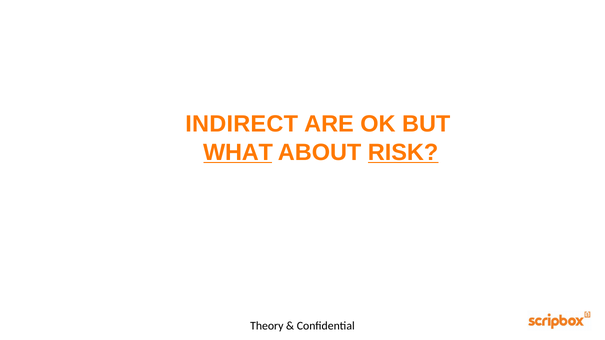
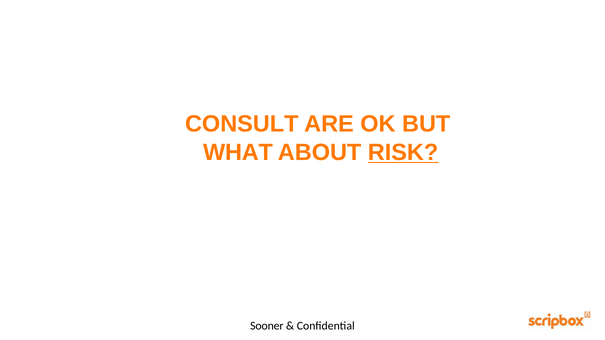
INDIRECT: INDIRECT -> CONSULT
WHAT underline: present -> none
Theory: Theory -> Sooner
